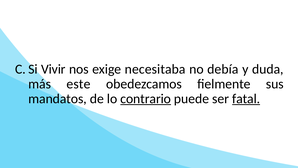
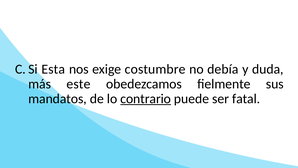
Vivir: Vivir -> Esta
necesitaba: necesitaba -> costumbre
fatal underline: present -> none
